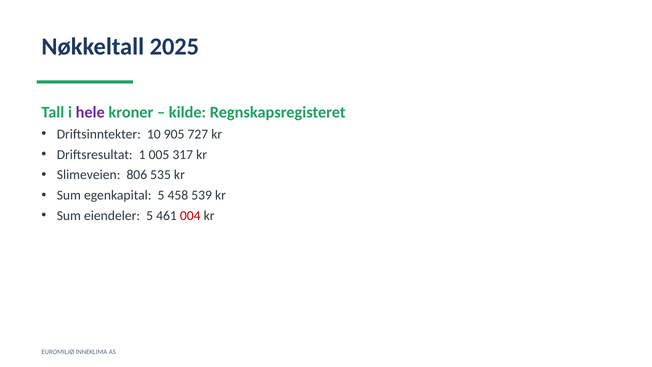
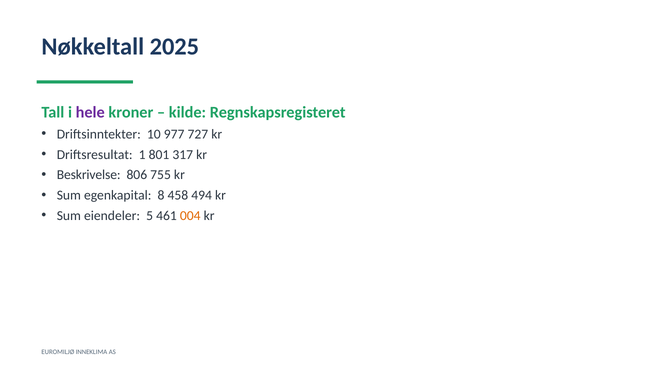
905: 905 -> 977
005: 005 -> 801
Slimeveien: Slimeveien -> Beskrivelse
535: 535 -> 755
egenkapital 5: 5 -> 8
539: 539 -> 494
004 colour: red -> orange
